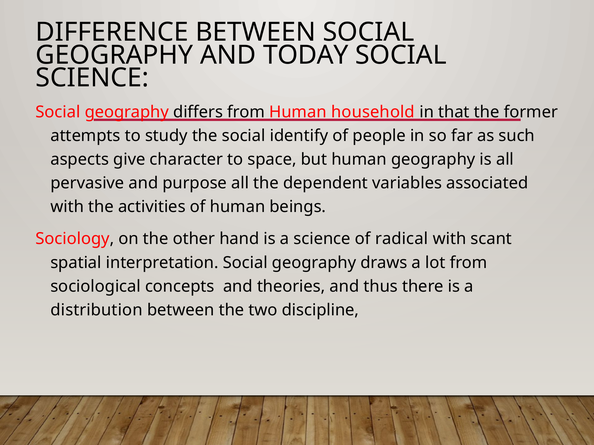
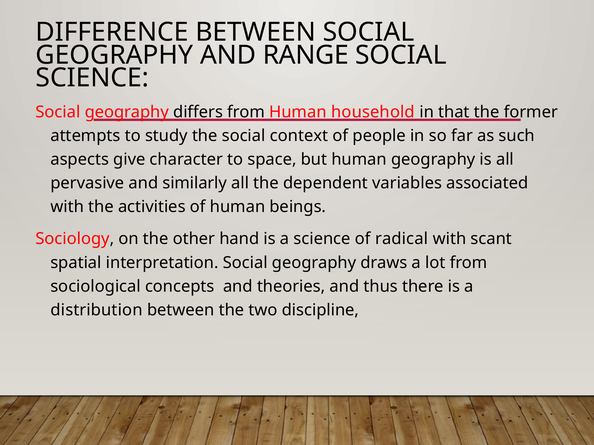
TODAY: TODAY -> RANGE
identify: identify -> context
purpose: purpose -> similarly
